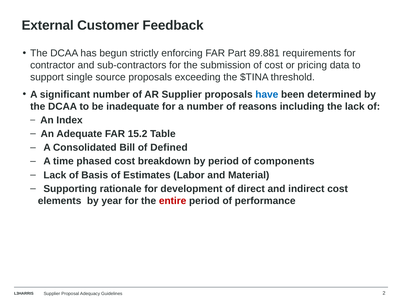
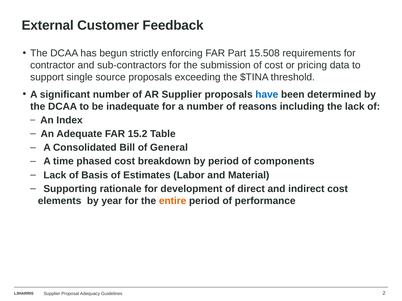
89.881: 89.881 -> 15.508
Defined: Defined -> General
entire colour: red -> orange
